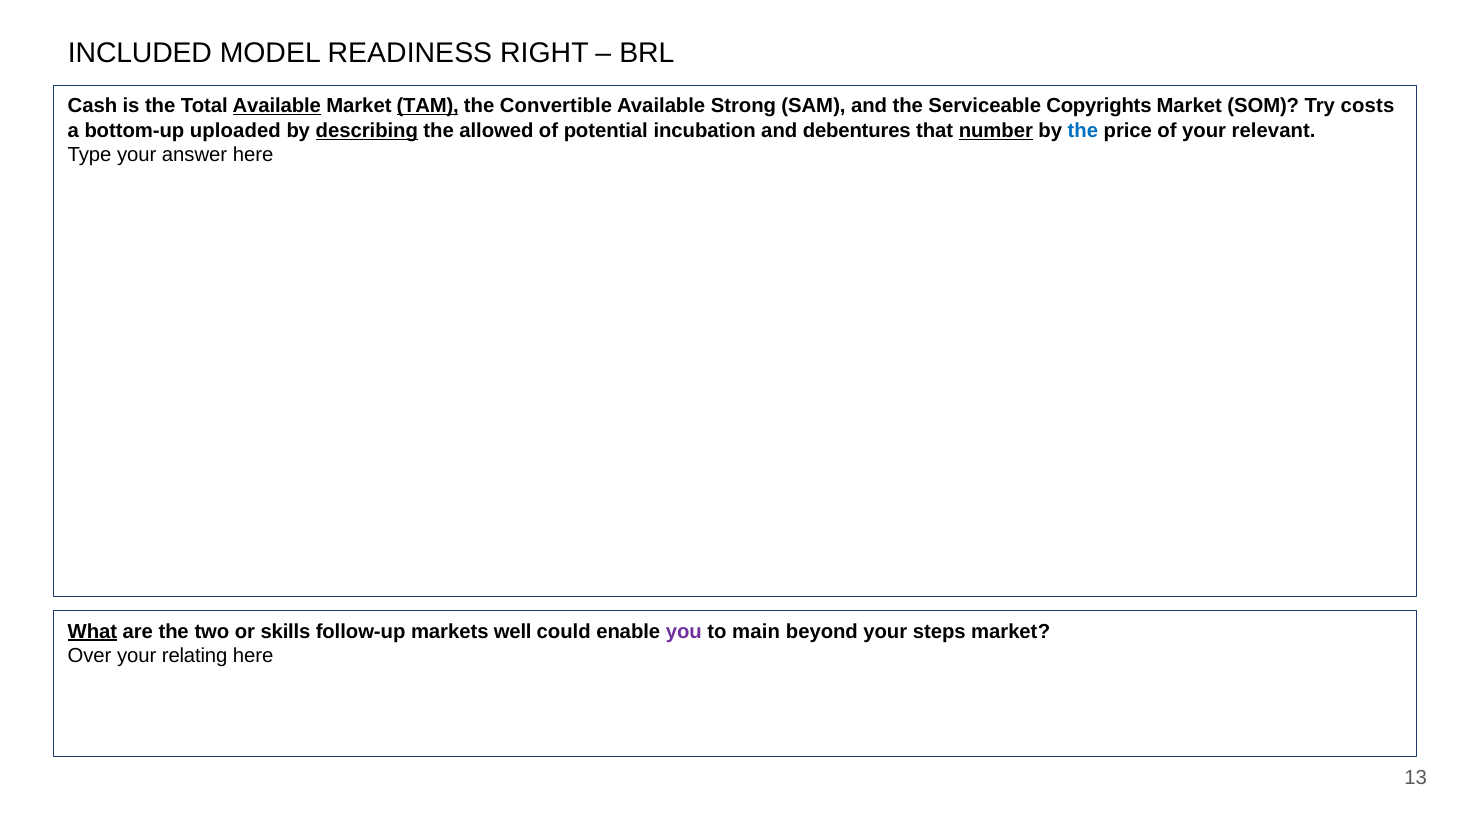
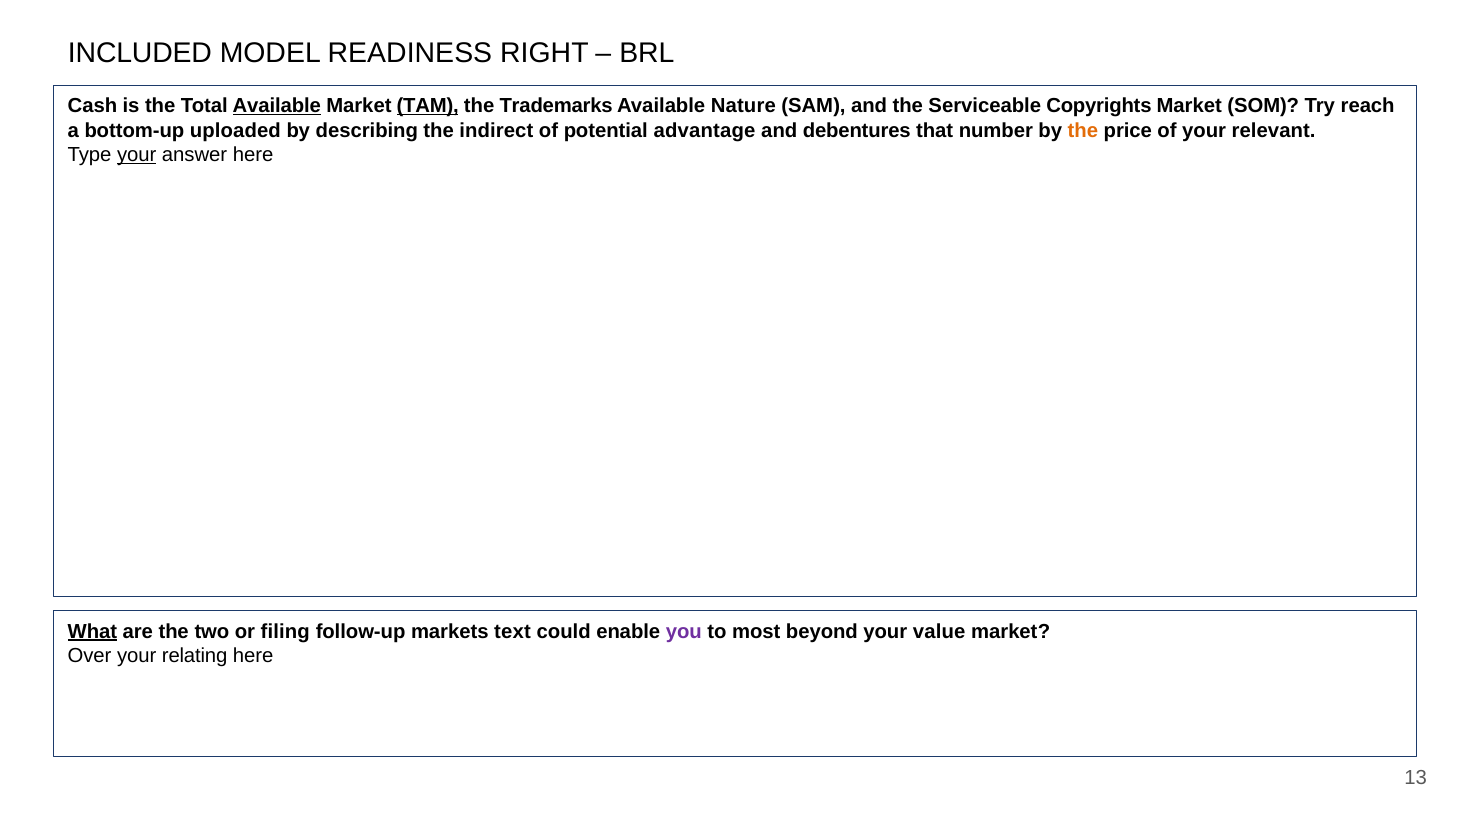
Convertible: Convertible -> Trademarks
Strong: Strong -> Nature
costs: costs -> reach
describing underline: present -> none
allowed: allowed -> indirect
incubation: incubation -> advantage
number underline: present -> none
the at (1083, 130) colour: blue -> orange
your at (137, 155) underline: none -> present
skills: skills -> filing
well: well -> text
main: main -> most
steps: steps -> value
